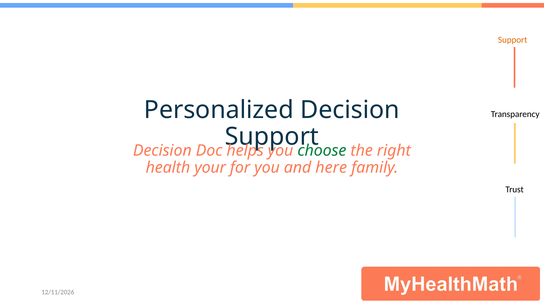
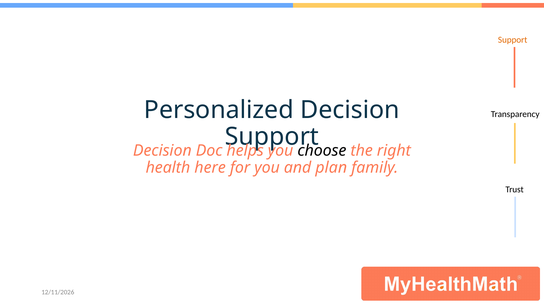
choose colour: green -> black
your: your -> here
here: here -> plan
